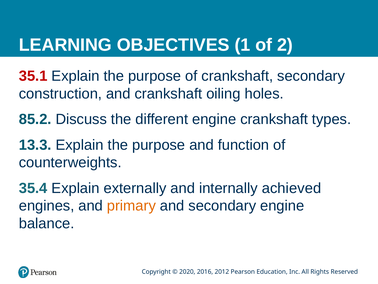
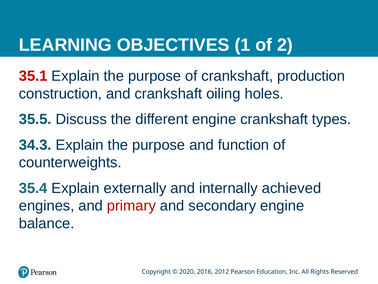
crankshaft secondary: secondary -> production
85.2: 85.2 -> 35.5
13.3: 13.3 -> 34.3
primary colour: orange -> red
